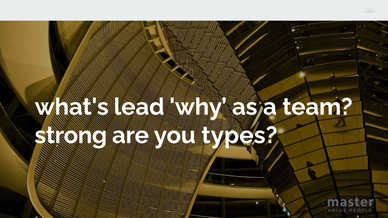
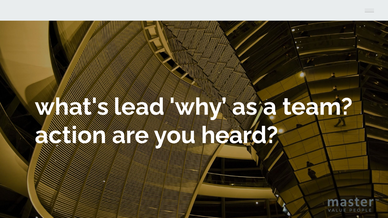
strong: strong -> action
types: types -> heard
